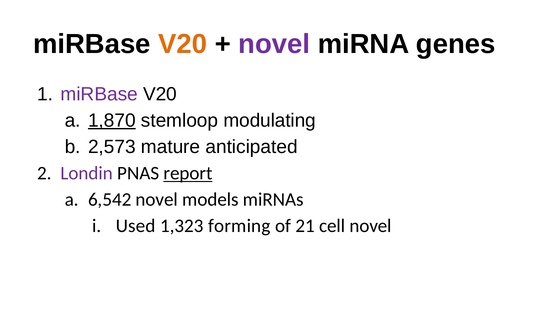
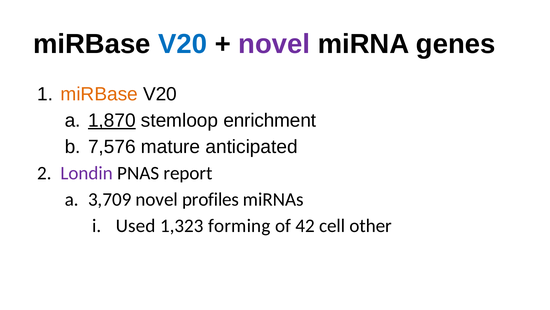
V20 at (183, 44) colour: orange -> blue
miRBase at (99, 94) colour: purple -> orange
modulating: modulating -> enrichment
2,573: 2,573 -> 7,576
report underline: present -> none
6,542: 6,542 -> 3,709
models: models -> profiles
21: 21 -> 42
cell novel: novel -> other
